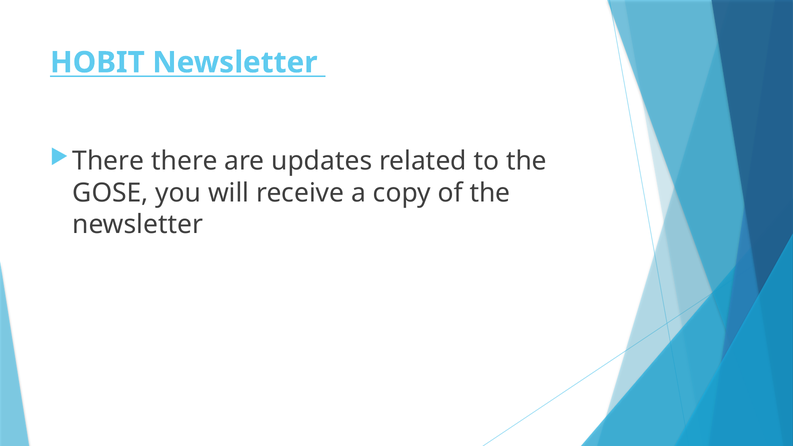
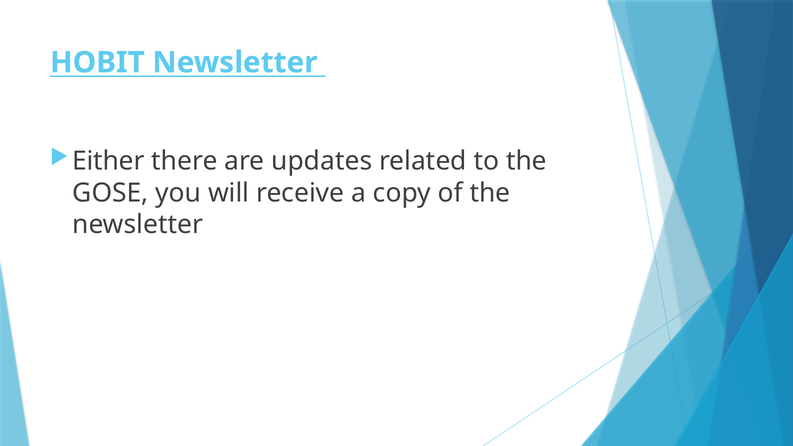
There at (108, 161): There -> Either
